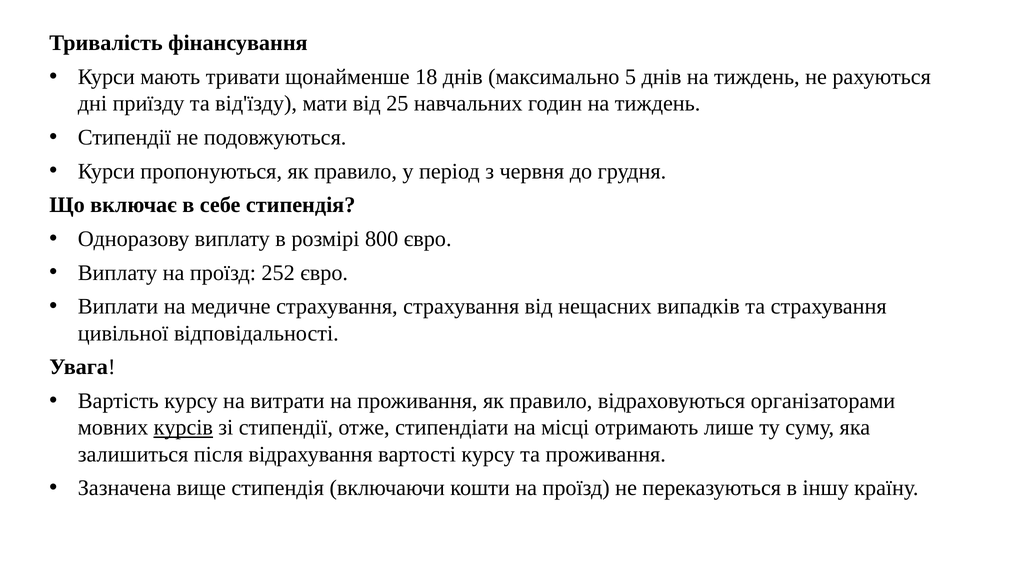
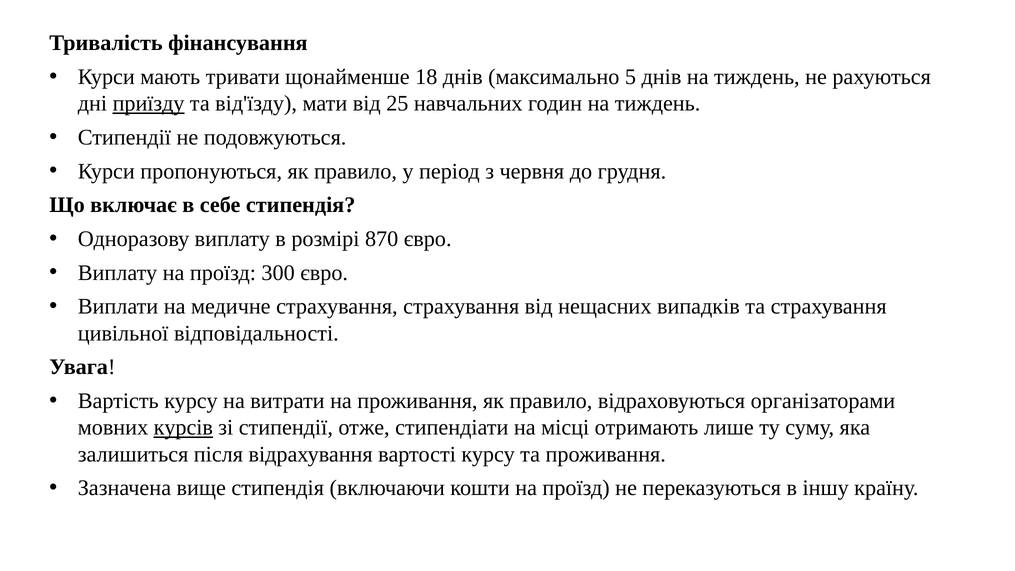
приїзду underline: none -> present
800: 800 -> 870
252: 252 -> 300
